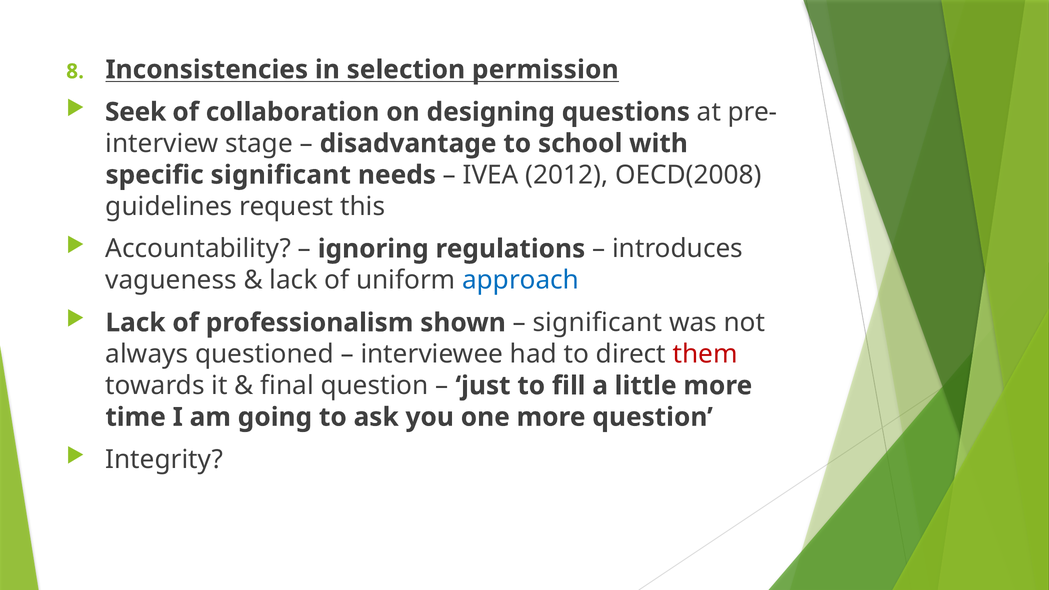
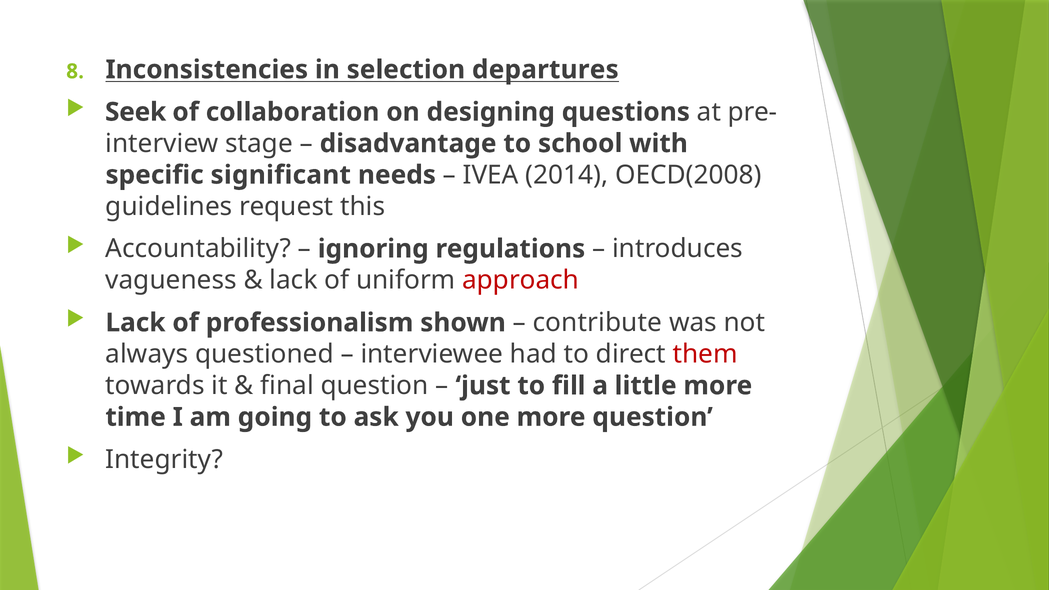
permission: permission -> departures
2012: 2012 -> 2014
approach colour: blue -> red
significant at (597, 323): significant -> contribute
